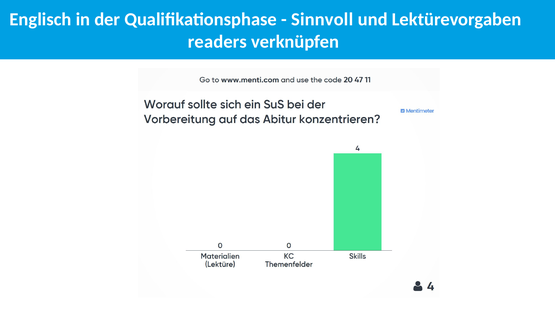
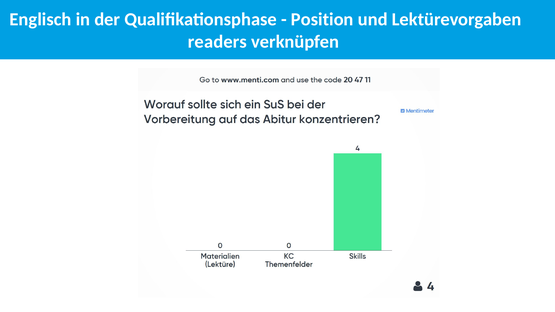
Sinnvoll: Sinnvoll -> Position
